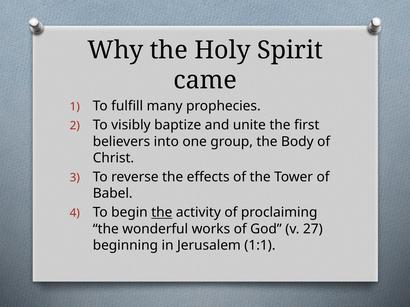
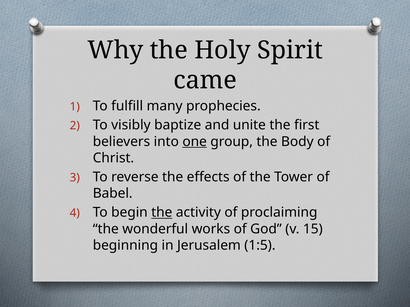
one underline: none -> present
27: 27 -> 15
1:1: 1:1 -> 1:5
